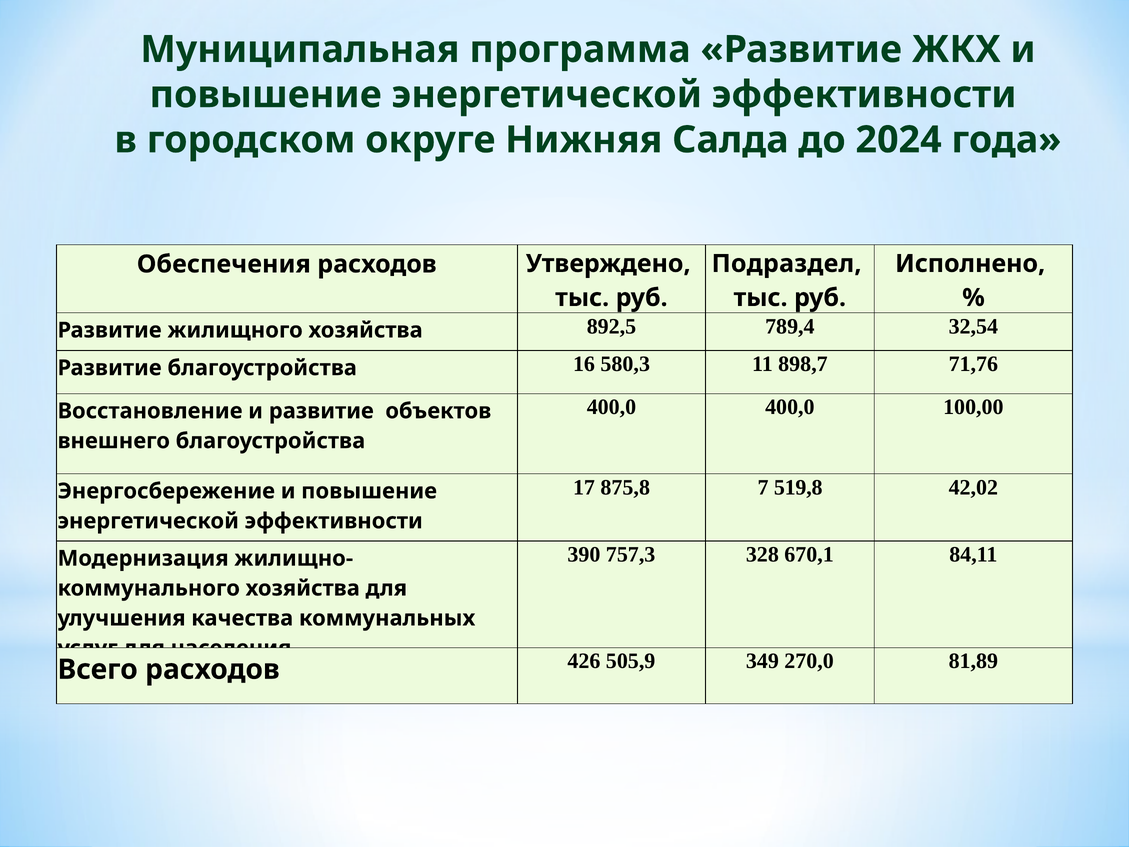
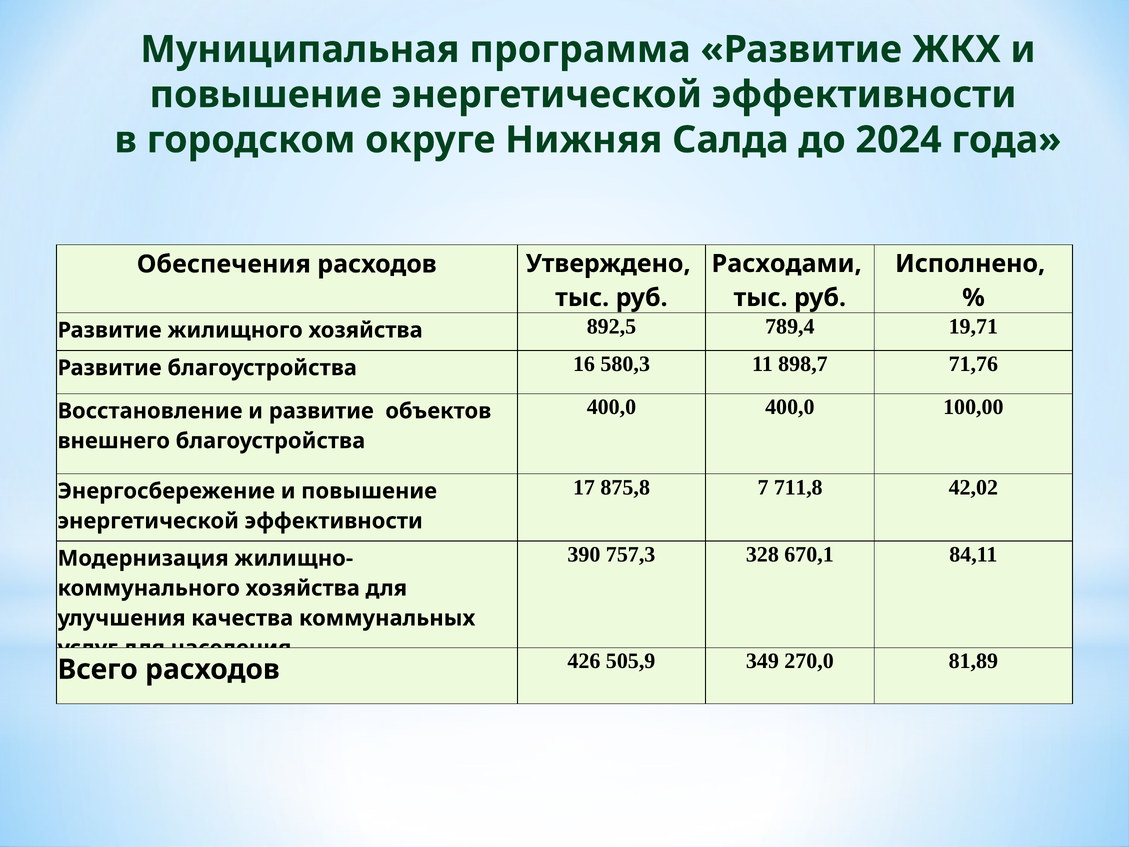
Подраздел: Подраздел -> Расходами
32,54: 32,54 -> 19,71
519,8: 519,8 -> 711,8
